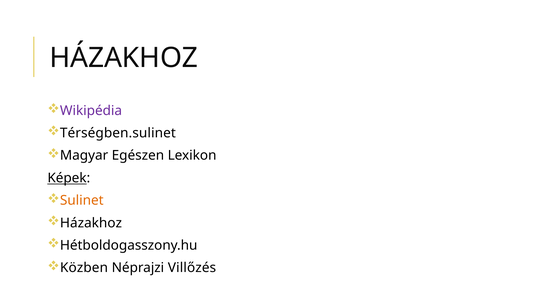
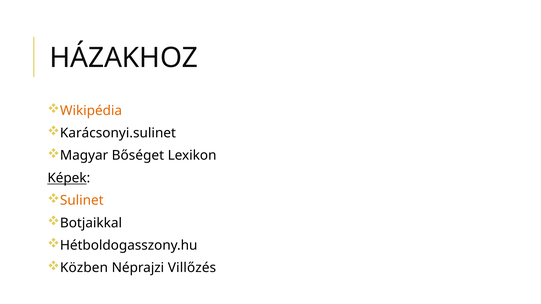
Wikipédia colour: purple -> orange
Térségben.sulinet: Térségben.sulinet -> Karácsonyi.sulinet
Egészen: Egészen -> Bőséget
Házakhoz at (91, 223): Házakhoz -> Botjaikkal
